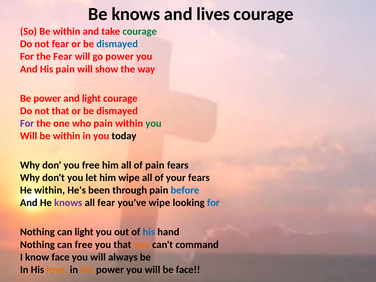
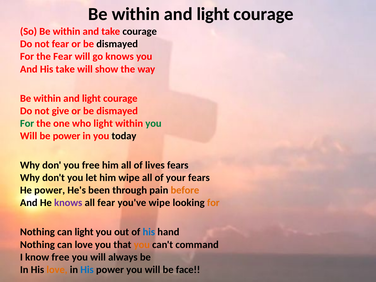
knows at (136, 14): knows -> within
lives at (213, 14): lives -> light
courage at (140, 31) colour: green -> black
dismayed at (117, 44) colour: blue -> black
go power: power -> knows
His pain: pain -> take
power at (47, 98): power -> within
not that: that -> give
For at (27, 123) colour: purple -> green
who pain: pain -> light
Will be within: within -> power
of pain: pain -> lives
He within: within -> power
before colour: blue -> orange
for at (213, 203) colour: blue -> orange
can free: free -> love
know face: face -> free
His at (87, 270) colour: orange -> blue
